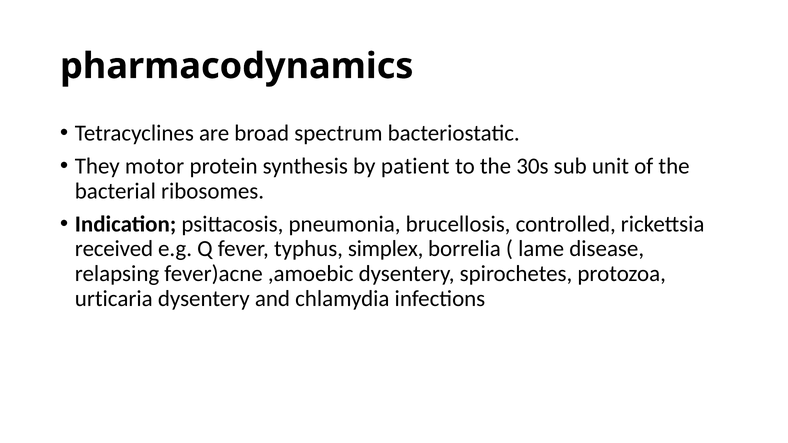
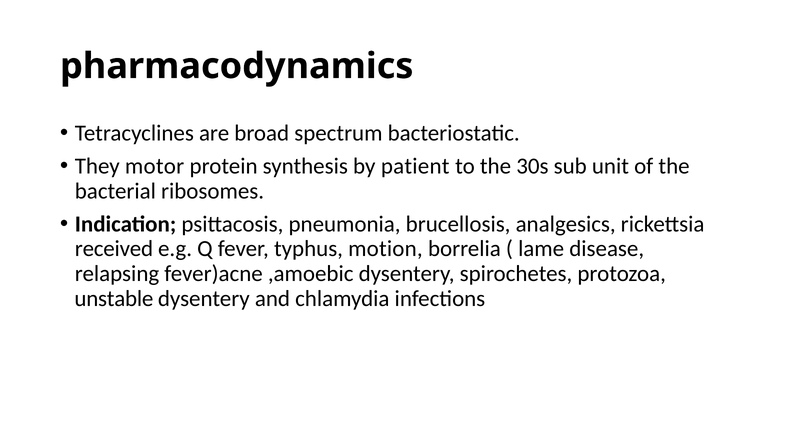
controlled: controlled -> analgesics
simplex: simplex -> motion
urticaria: urticaria -> unstable
